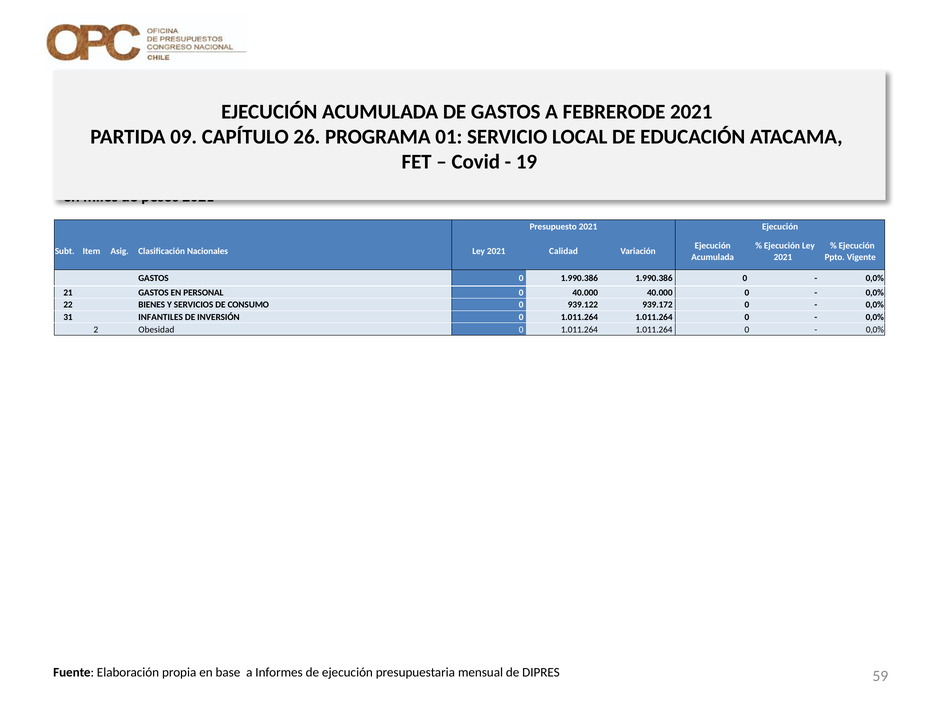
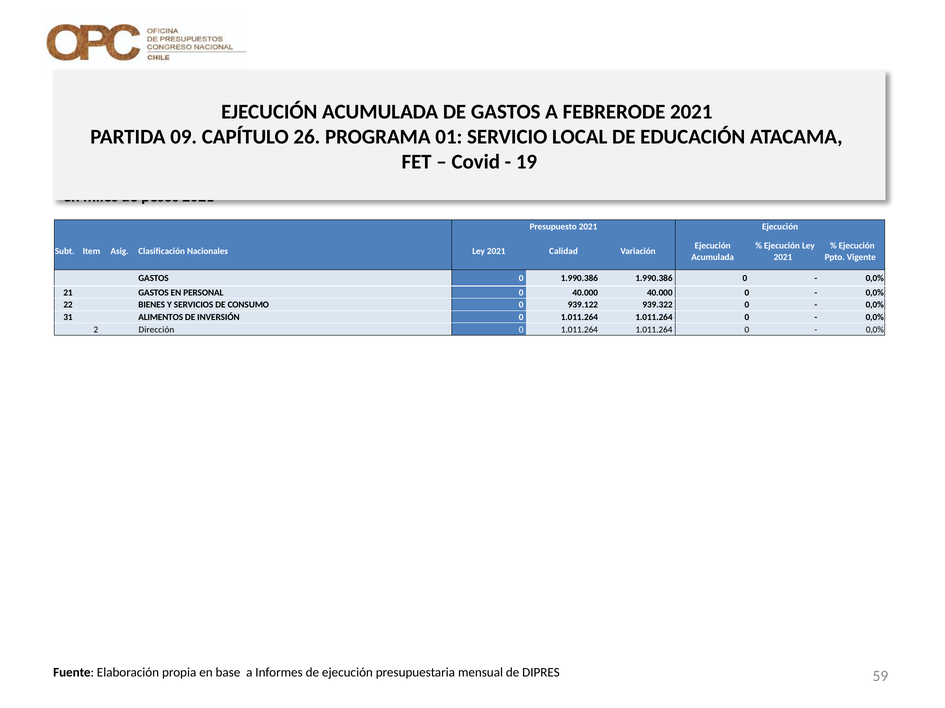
939.172: 939.172 -> 939.322
INFANTILES: INFANTILES -> ALIMENTOS
Obesidad: Obesidad -> Dirección
